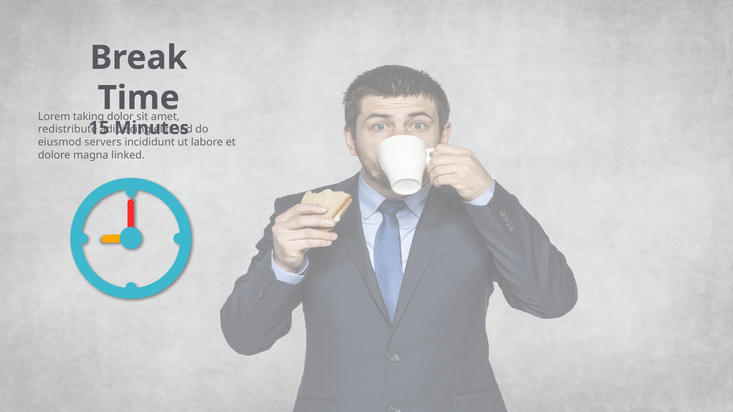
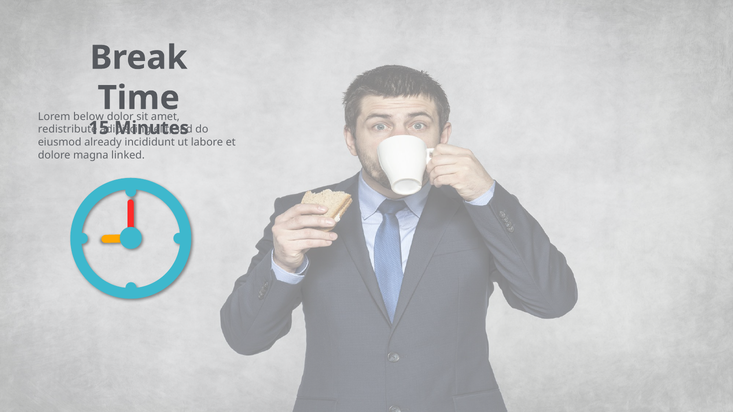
taking: taking -> below
servers: servers -> already
